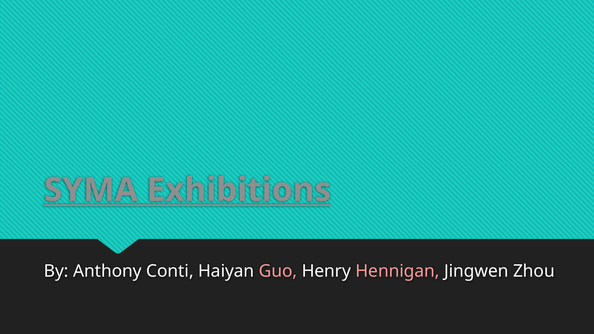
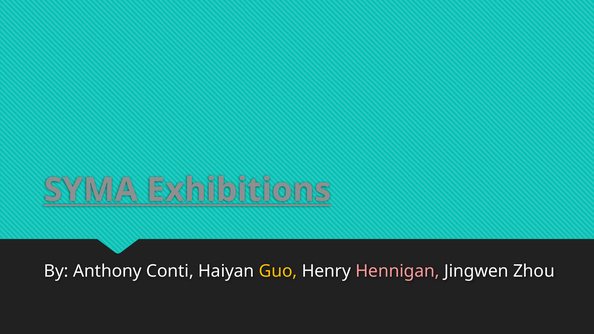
Guo colour: pink -> yellow
